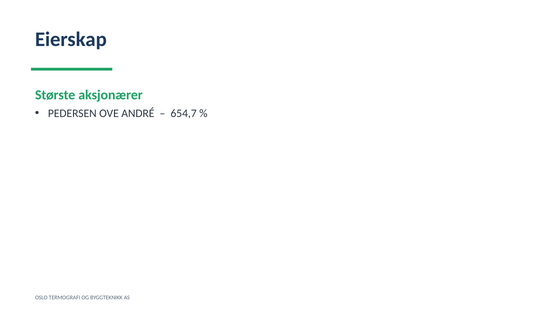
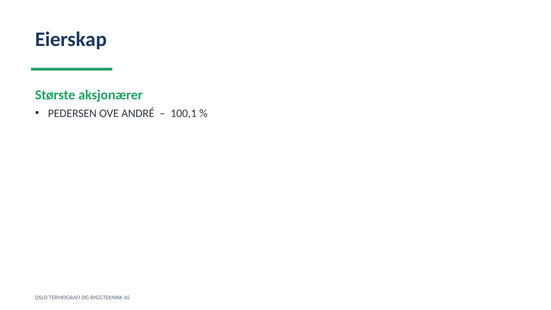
654,7: 654,7 -> 100,1
